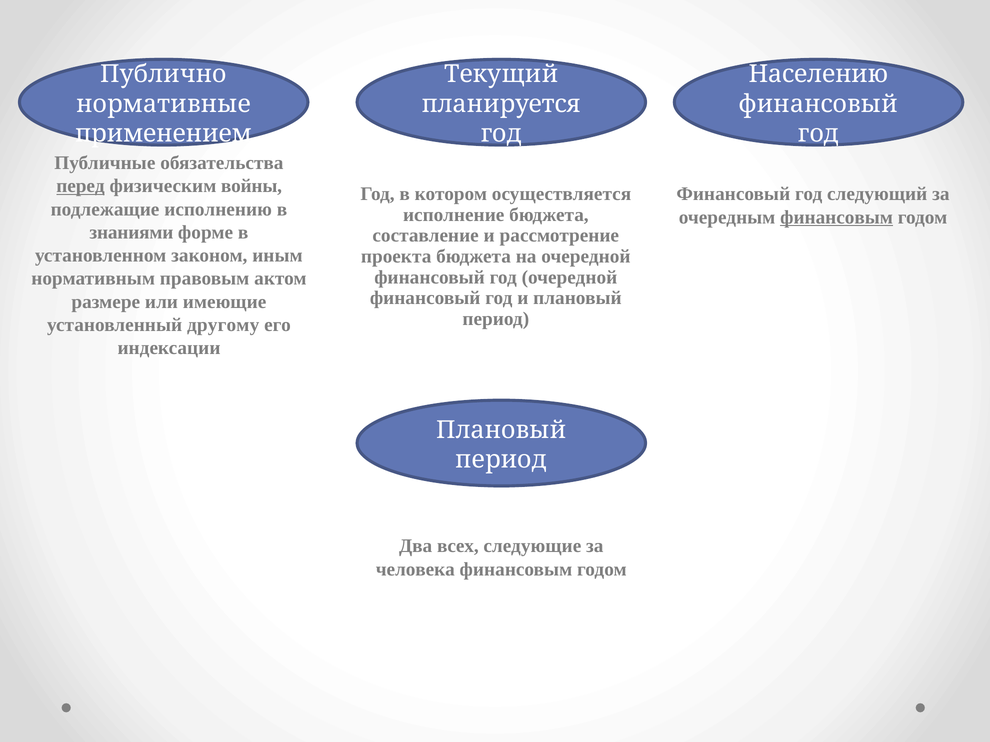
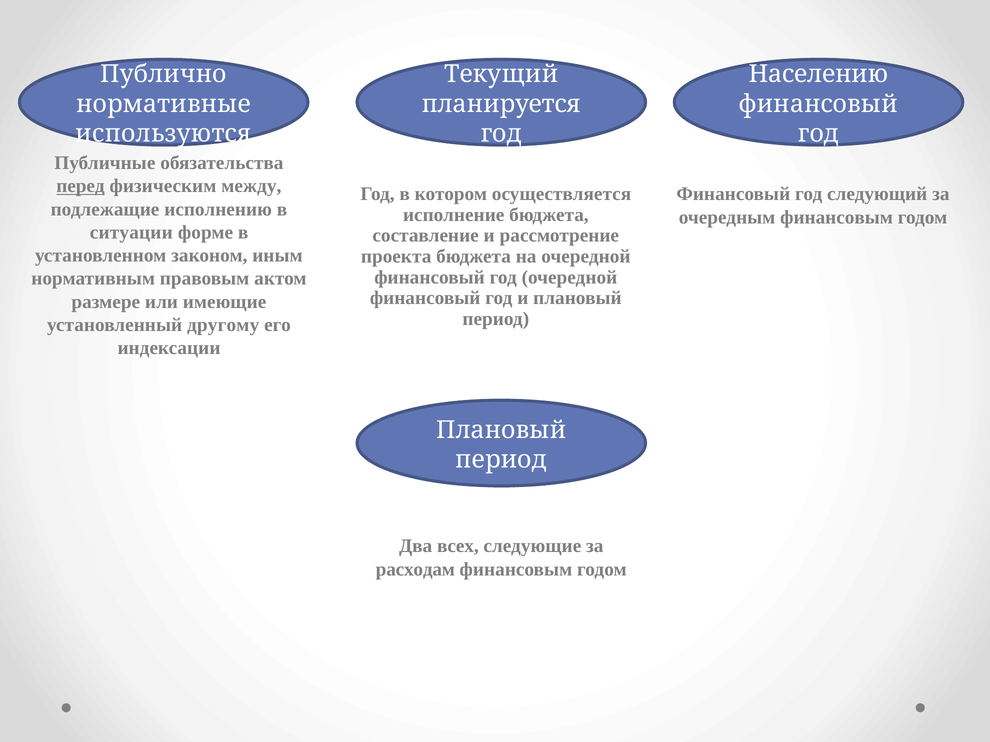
применением: применением -> используются
войны: войны -> между
финансовым at (837, 217) underline: present -> none
знаниями: знаниями -> ситуации
человека: человека -> расходам
